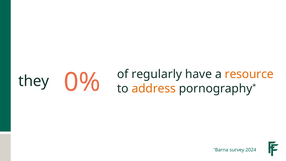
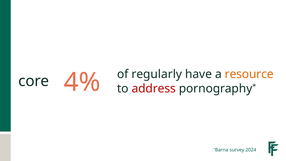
0%: 0% -> 4%
they: they -> core
address colour: orange -> red
